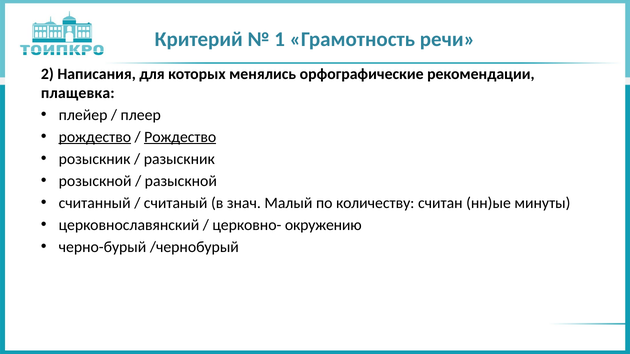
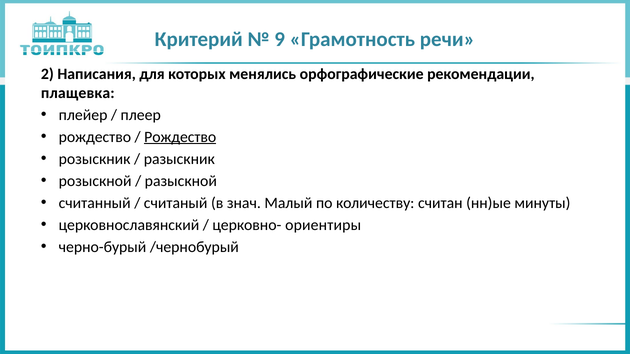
1: 1 -> 9
рождество at (95, 137) underline: present -> none
окружению: окружению -> ориентиры
